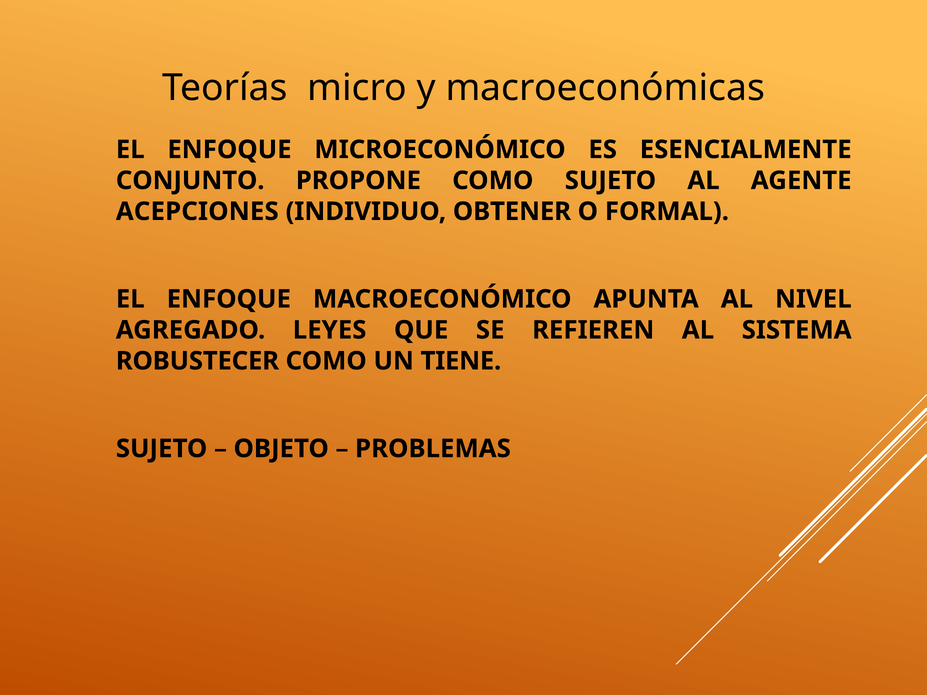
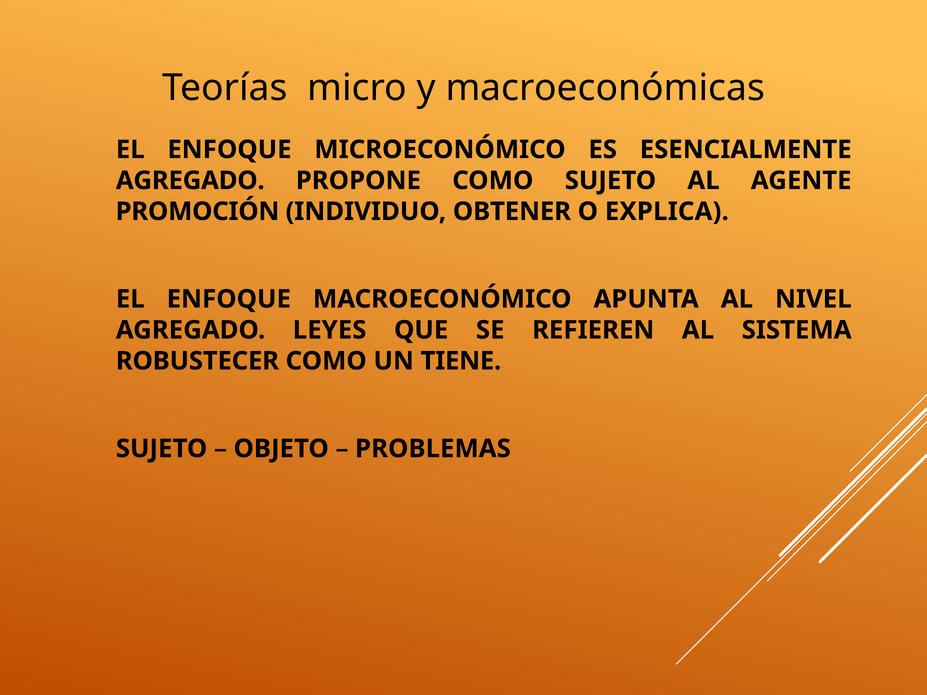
CONJUNTO at (190, 181): CONJUNTO -> AGREGADO
ACEPCIONES: ACEPCIONES -> PROMOCIÓN
FORMAL: FORMAL -> EXPLICA
